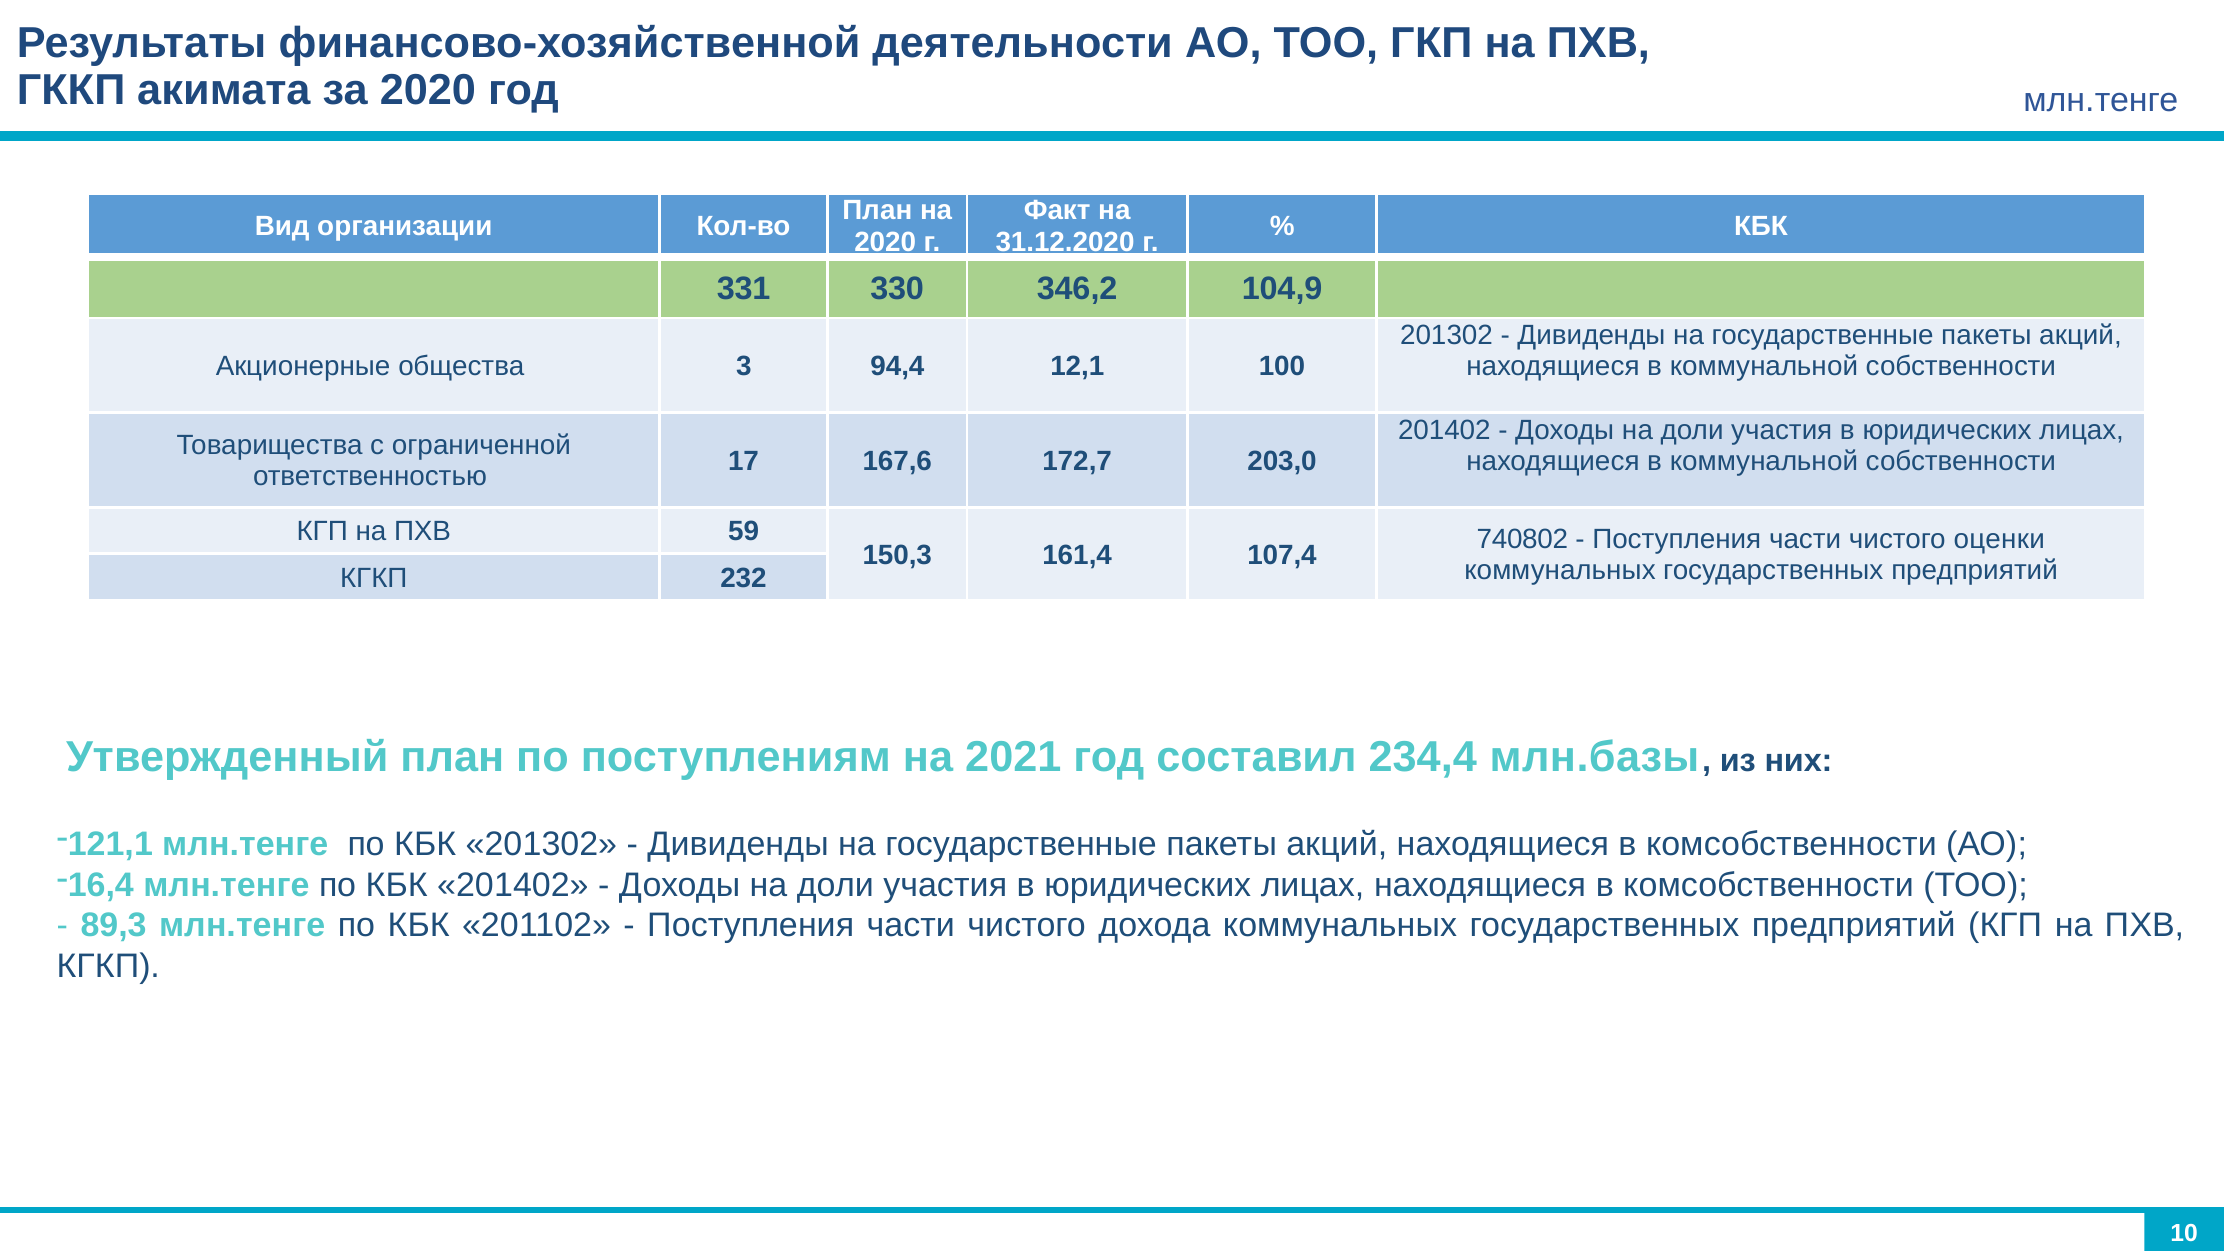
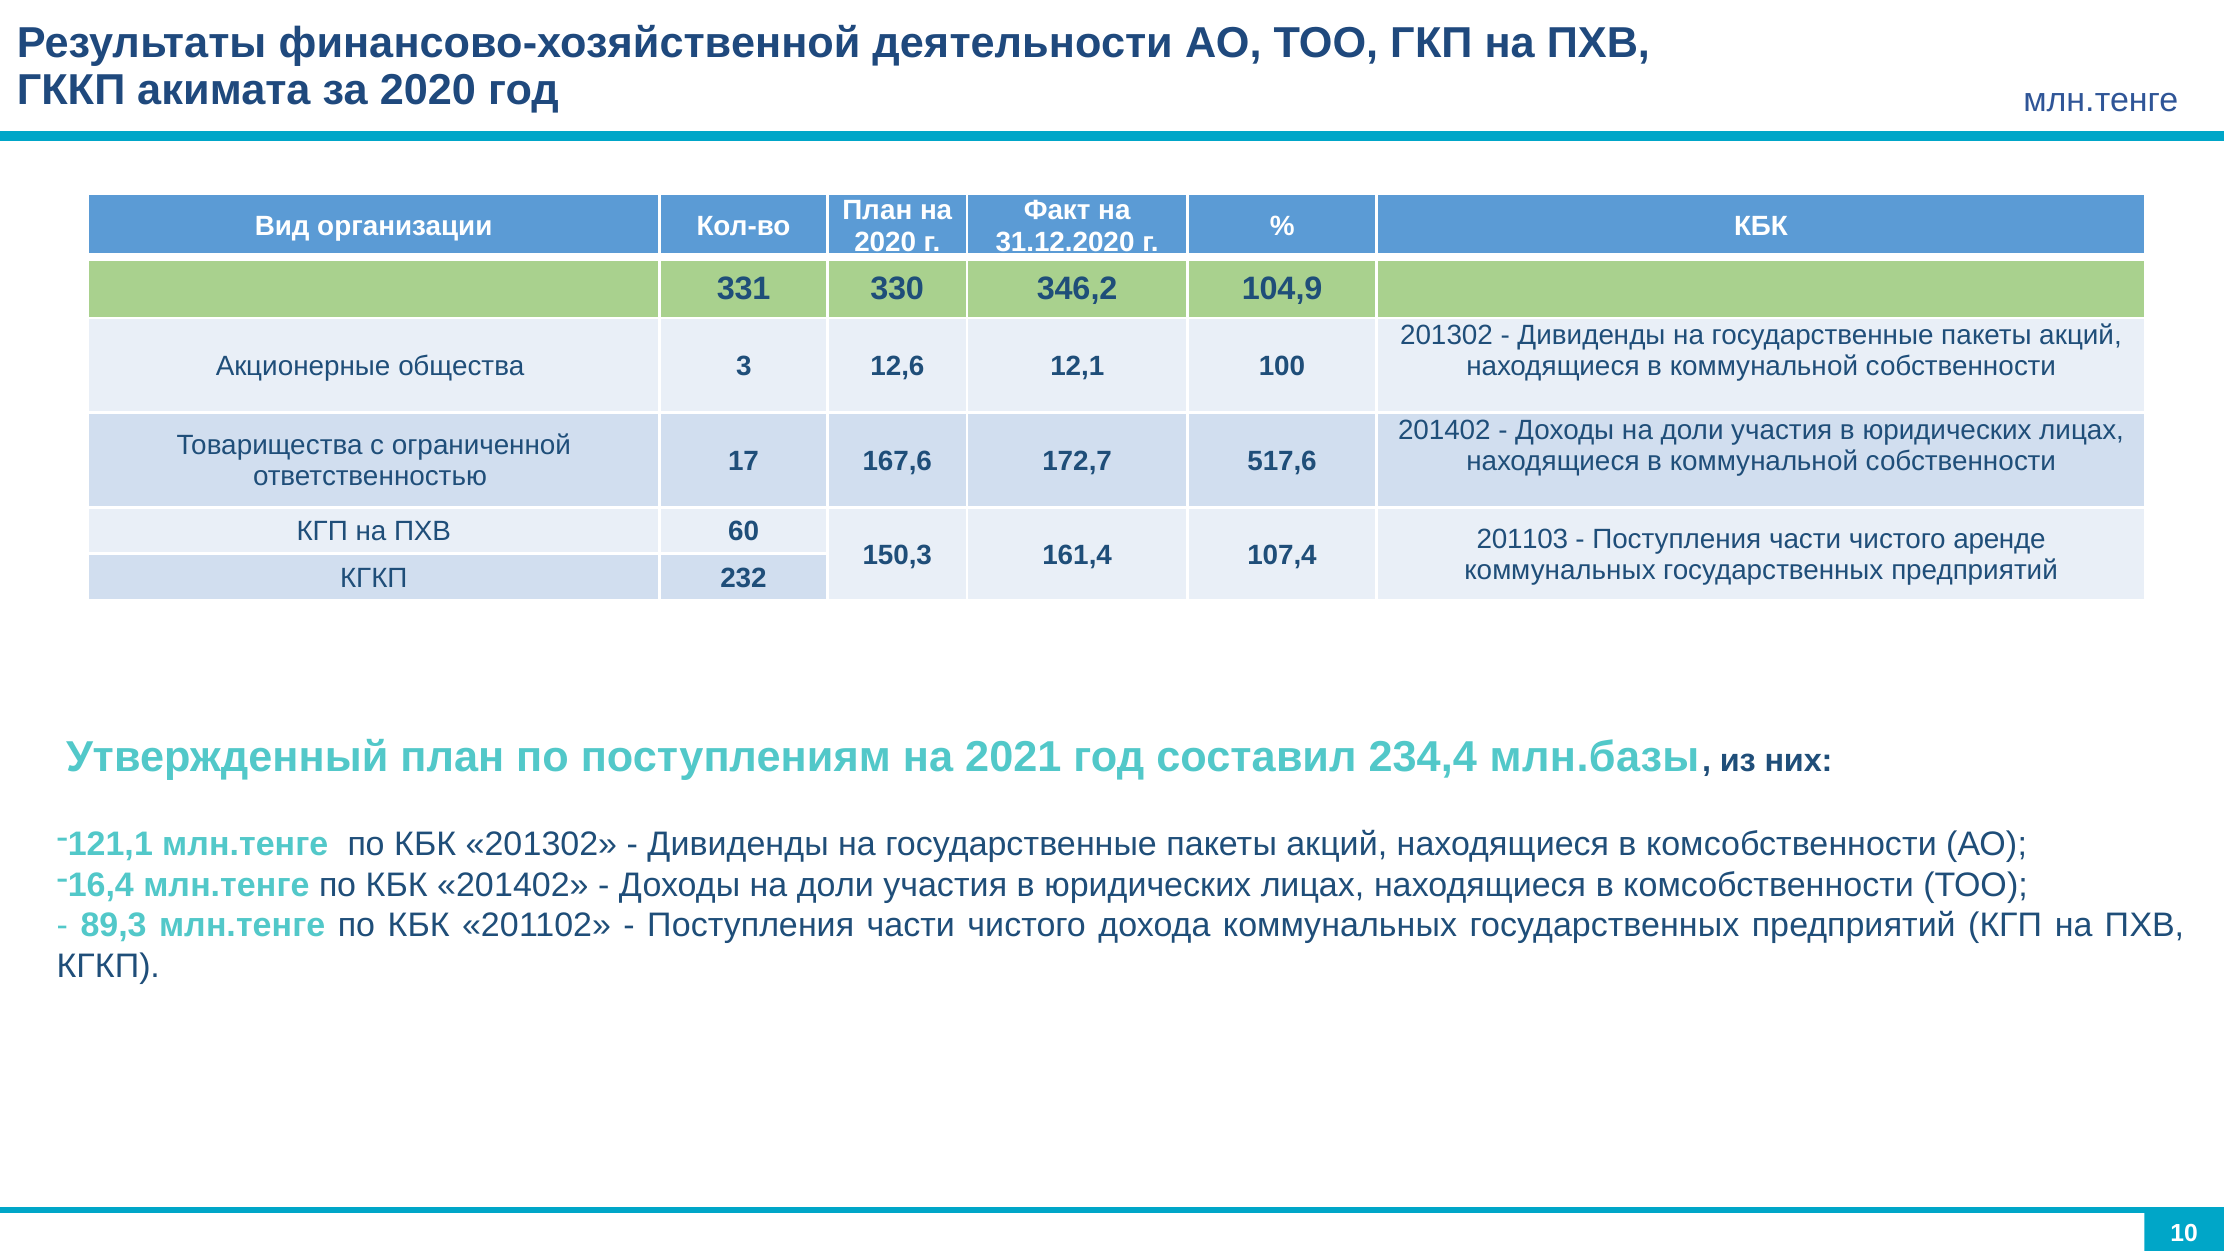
94,4: 94,4 -> 12,6
203,0: 203,0 -> 517,6
59: 59 -> 60
740802: 740802 -> 201103
оценки: оценки -> аренде
